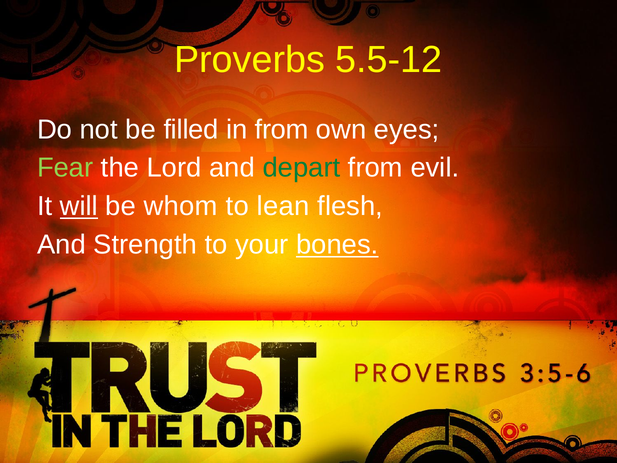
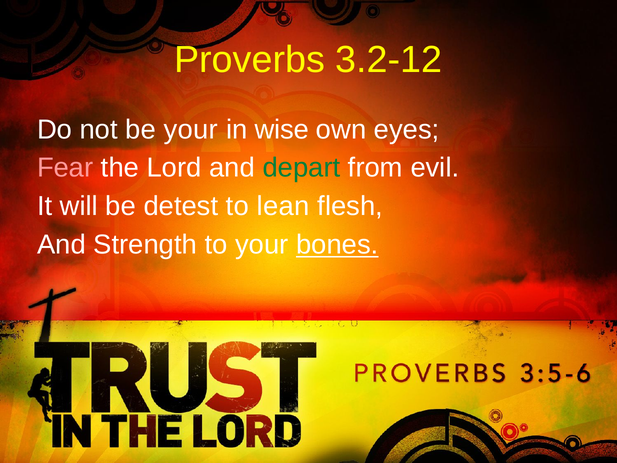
5.5-12: 5.5-12 -> 3.2-12
be filled: filled -> your
in from: from -> wise
Fear colour: light green -> pink
will underline: present -> none
whom: whom -> detest
